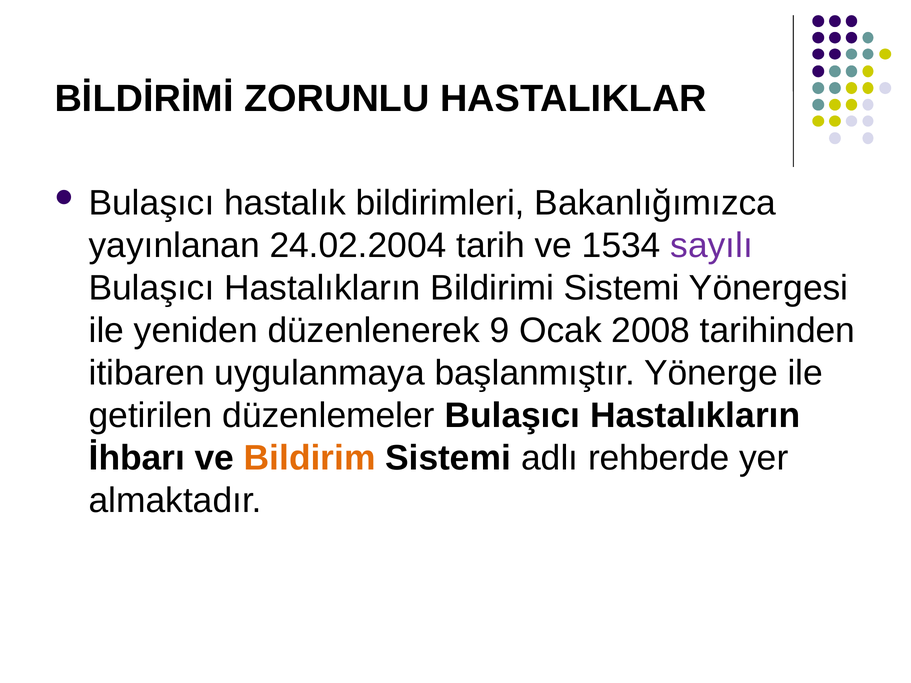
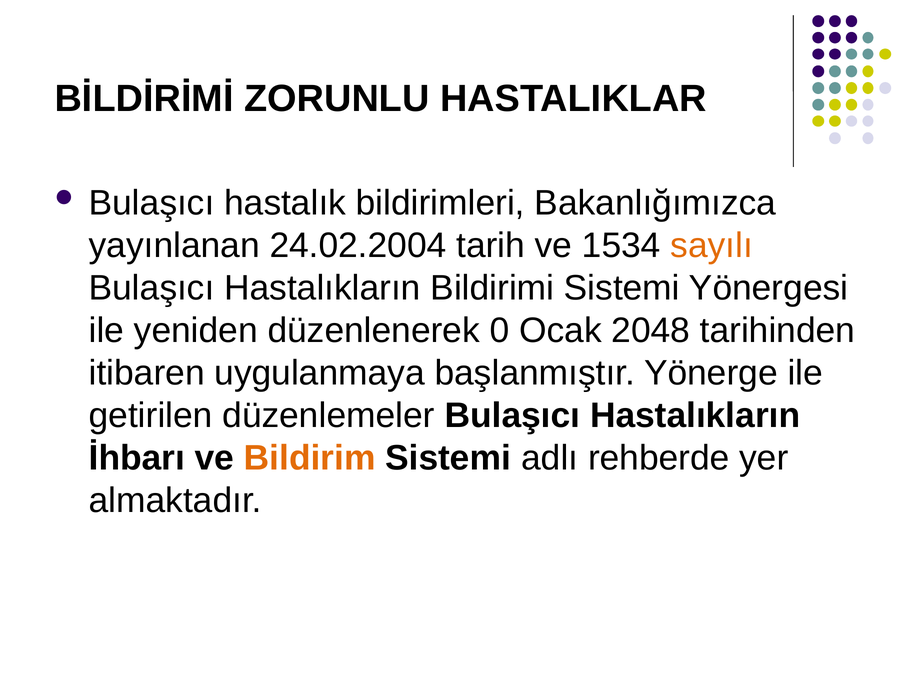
sayılı colour: purple -> orange
9: 9 -> 0
2008: 2008 -> 2048
